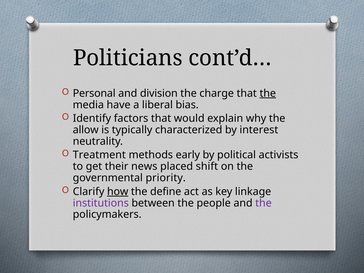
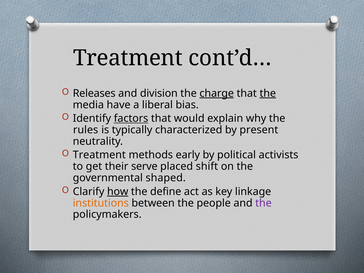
Politicians at (128, 58): Politicians -> Treatment
Personal: Personal -> Releases
charge underline: none -> present
factors underline: none -> present
allow: allow -> rules
interest: interest -> present
news: news -> serve
priority: priority -> shaped
institutions colour: purple -> orange
